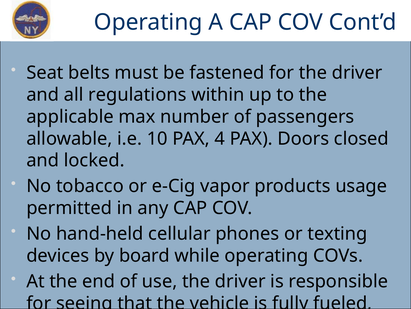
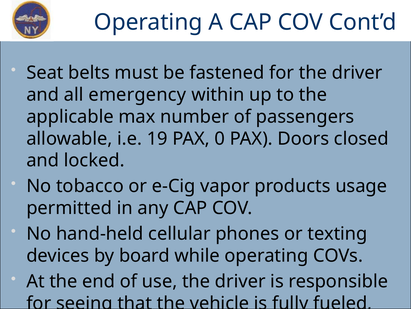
regulations: regulations -> emergency
10: 10 -> 19
4: 4 -> 0
